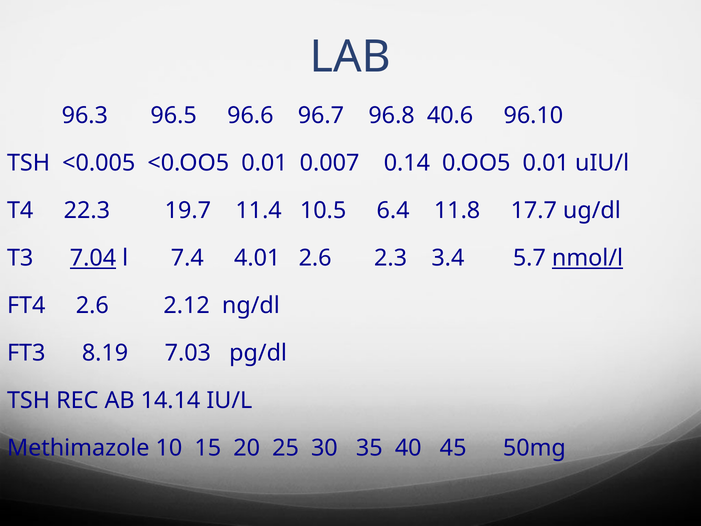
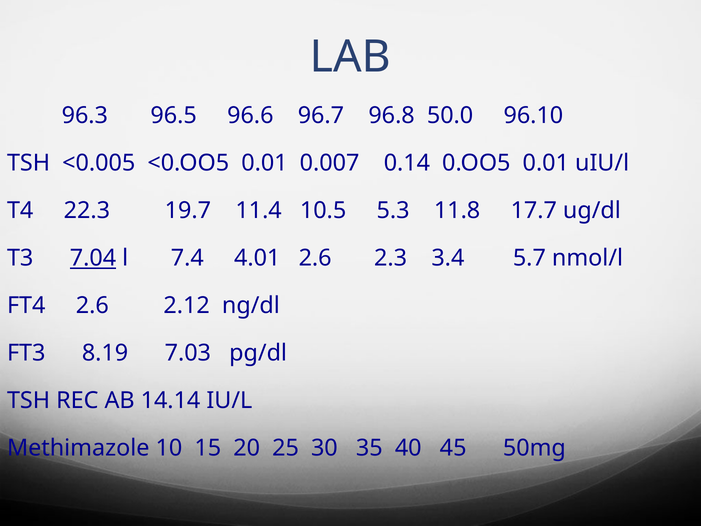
40.6: 40.6 -> 50.0
6.4: 6.4 -> 5.3
nmol/l underline: present -> none
